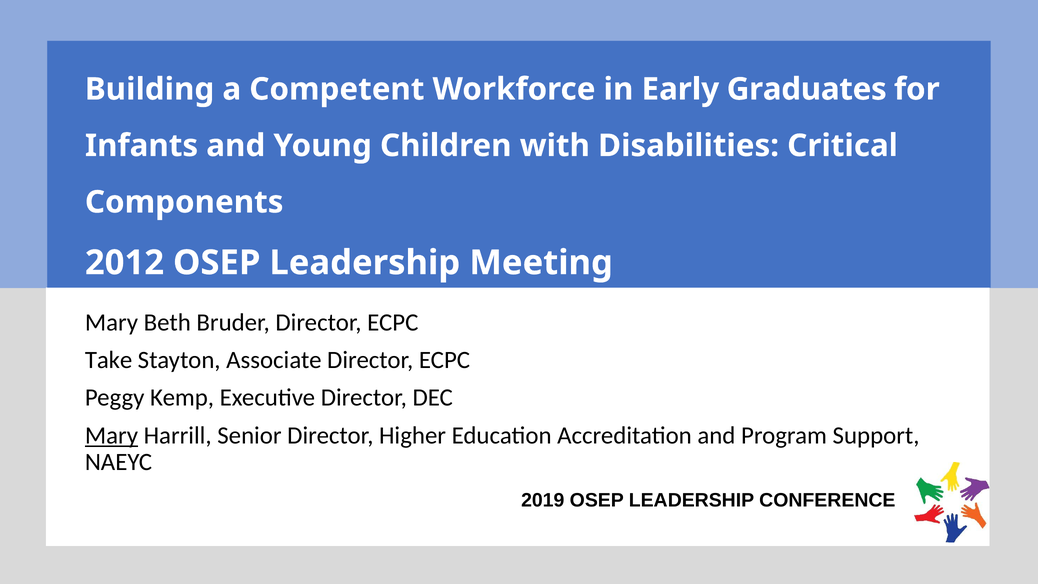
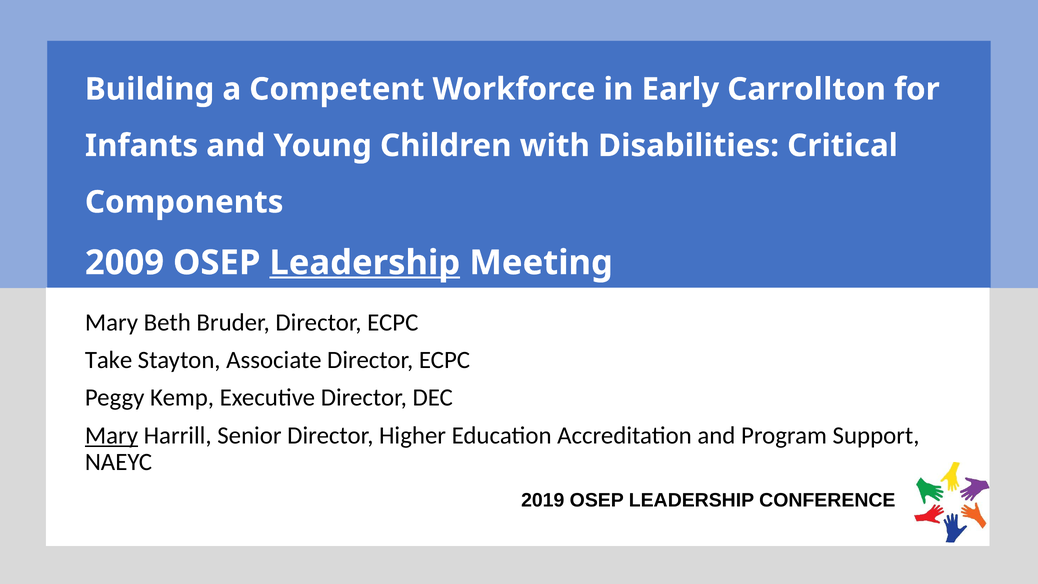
Graduates: Graduates -> Carrollton
2012: 2012 -> 2009
Leadership at (365, 263) underline: none -> present
